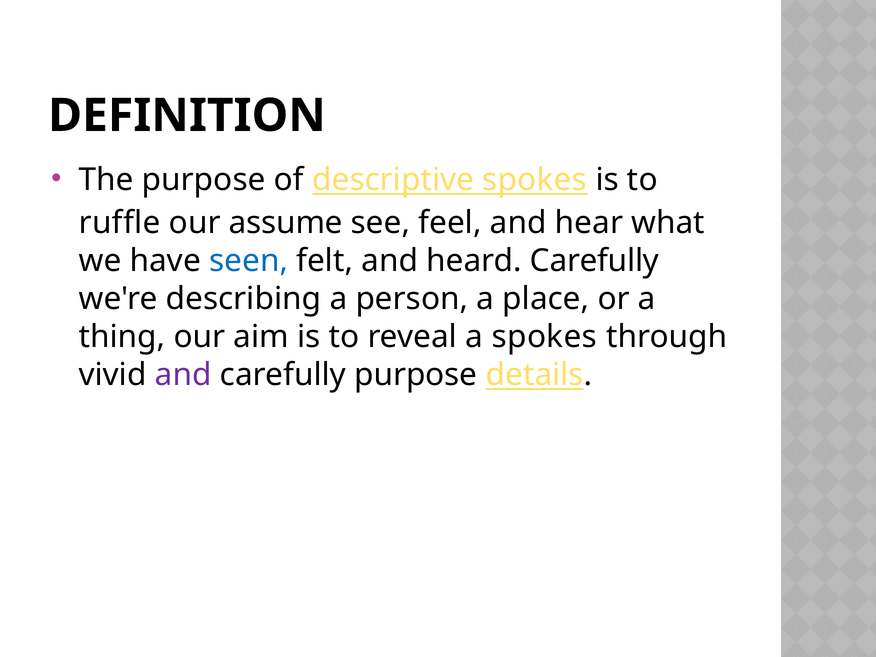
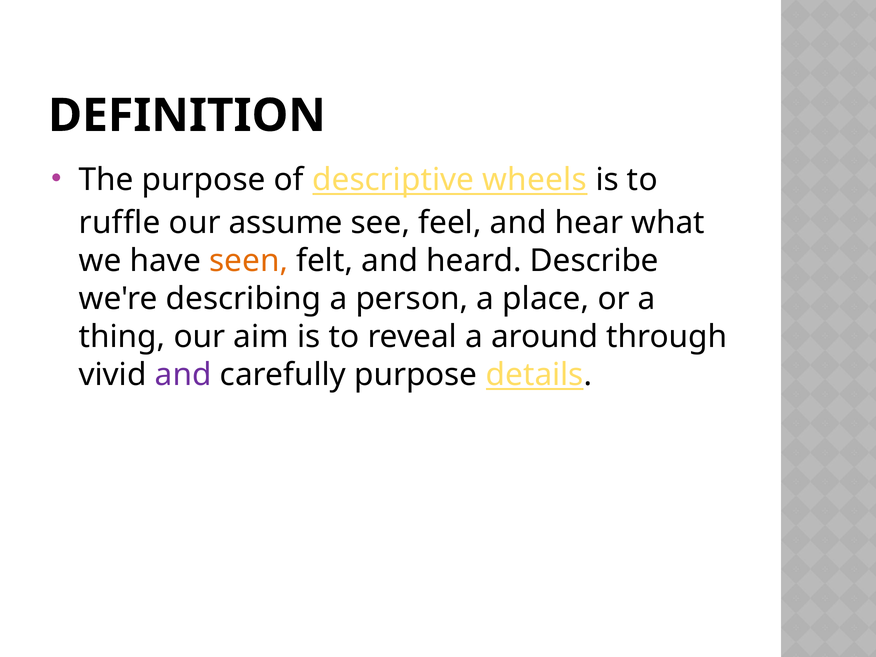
descriptive spokes: spokes -> wheels
seen colour: blue -> orange
heard Carefully: Carefully -> Describe
a spokes: spokes -> around
